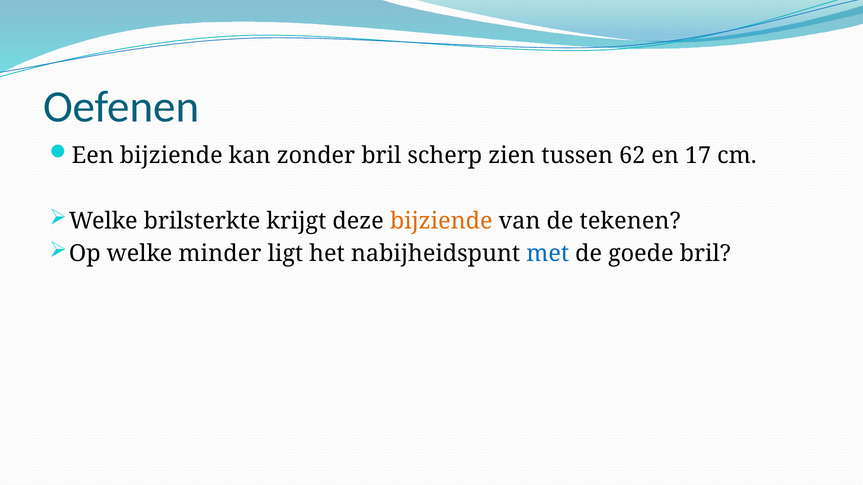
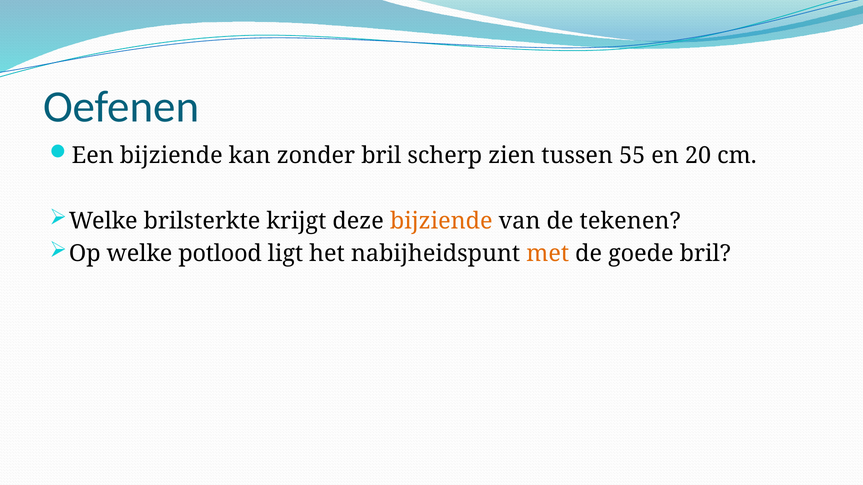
62: 62 -> 55
17: 17 -> 20
minder: minder -> potlood
met colour: blue -> orange
